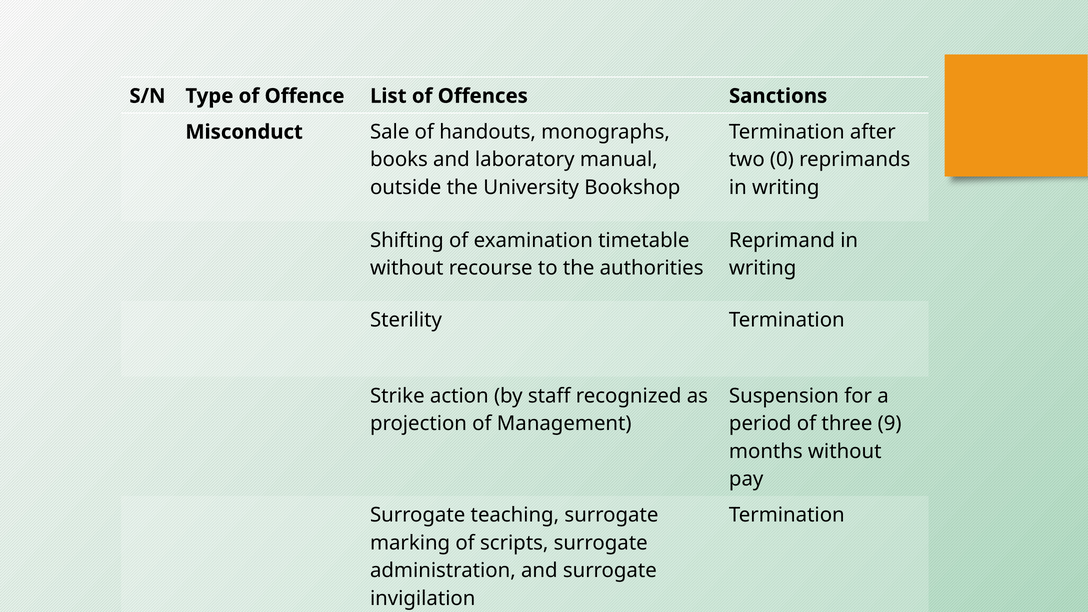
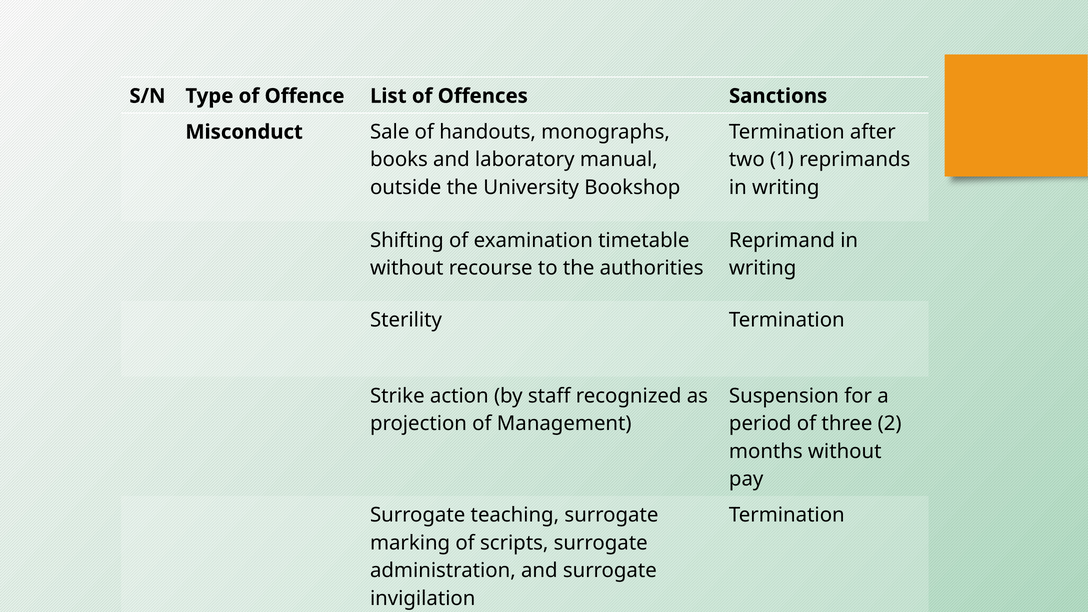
0: 0 -> 1
9: 9 -> 2
